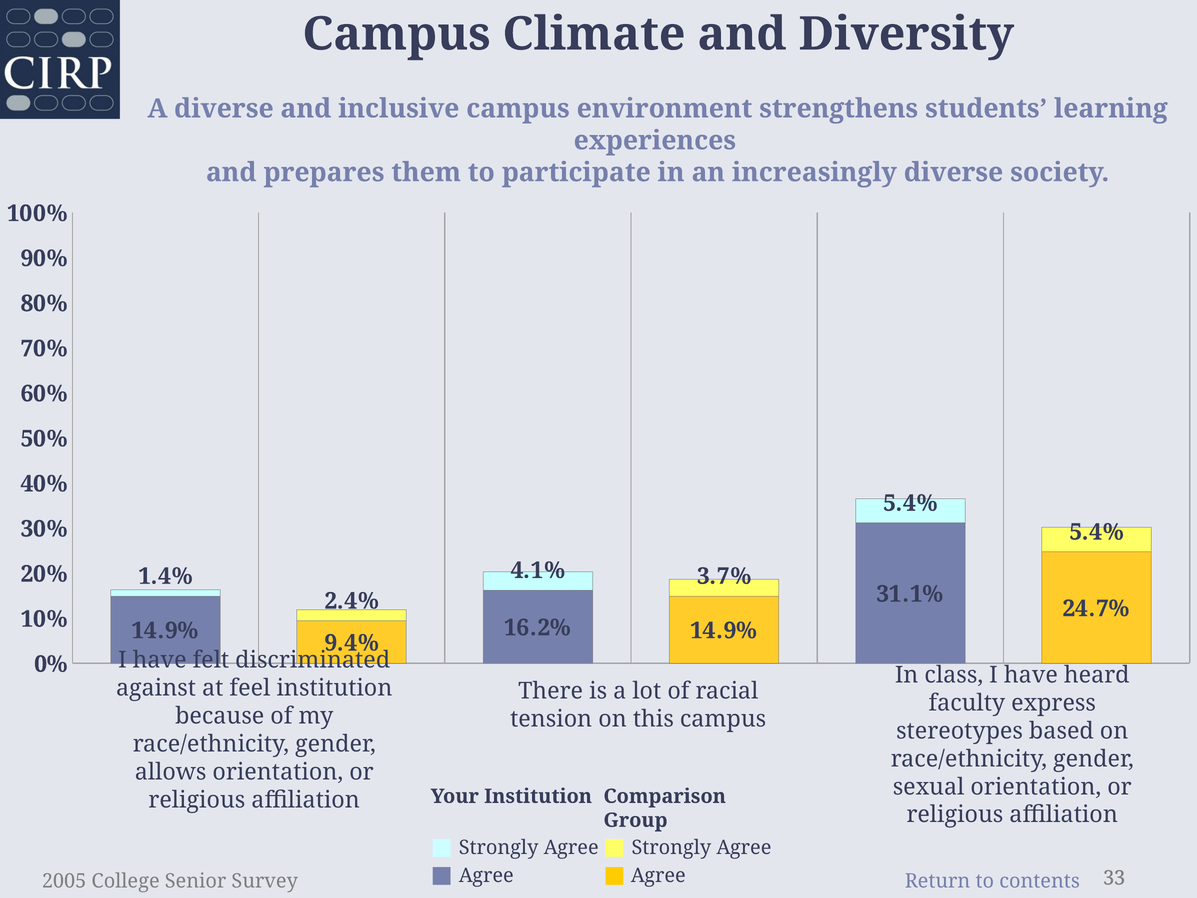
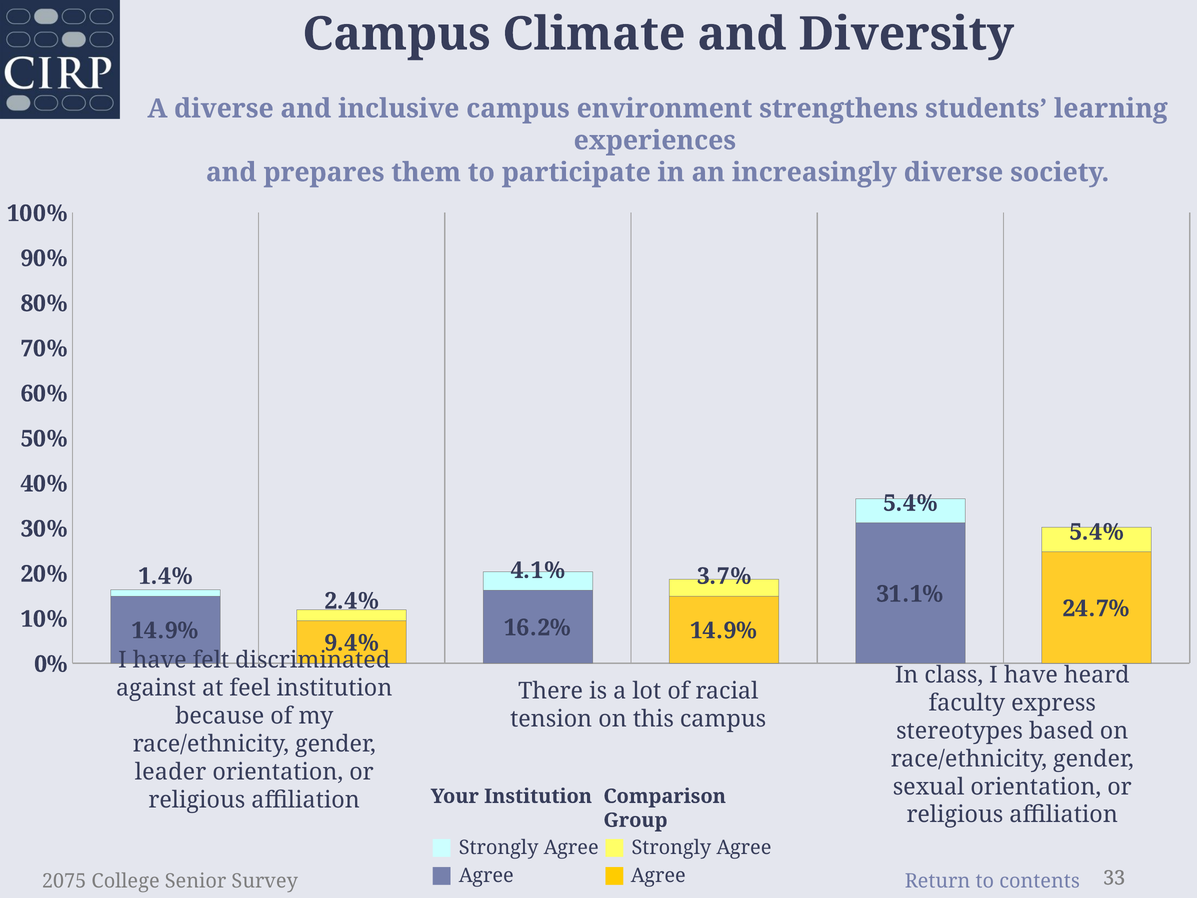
allows: allows -> leader
2005: 2005 -> 2075
